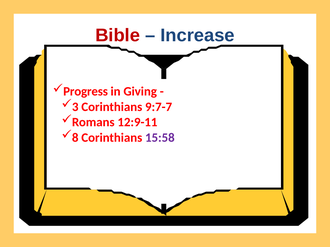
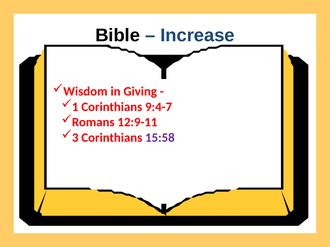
Bible colour: red -> black
Progress: Progress -> Wisdom
3: 3 -> 1
9:7-7: 9:7-7 -> 9:4-7
8: 8 -> 3
